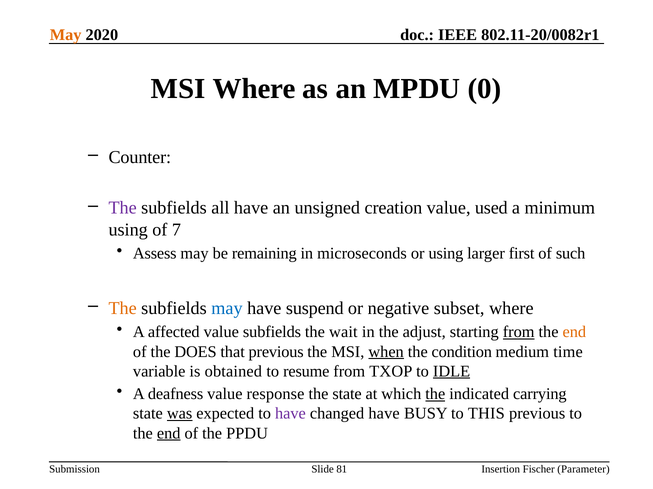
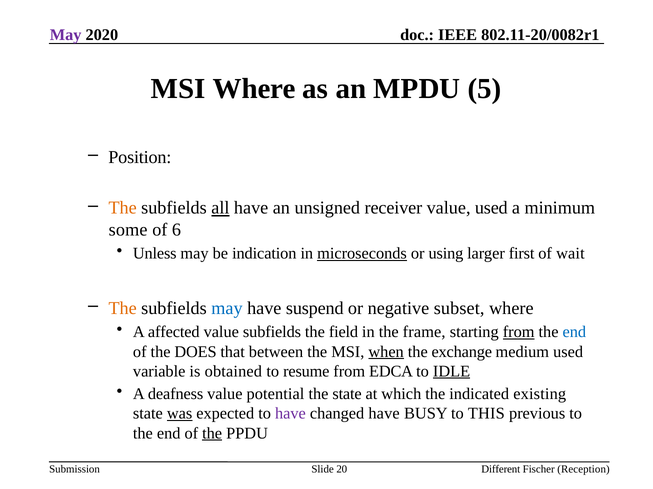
May at (66, 35) colour: orange -> purple
0: 0 -> 5
Counter: Counter -> Position
The at (123, 208) colour: purple -> orange
all underline: none -> present
creation: creation -> receiver
using at (128, 230): using -> some
7: 7 -> 6
Assess: Assess -> Unless
remaining: remaining -> indication
microseconds underline: none -> present
such: such -> wait
wait: wait -> field
adjust: adjust -> frame
end at (574, 333) colour: orange -> blue
that previous: previous -> between
condition: condition -> exchange
medium time: time -> used
TXOP: TXOP -> EDCA
response: response -> potential
the at (435, 395) underline: present -> none
carrying: carrying -> existing
end at (169, 434) underline: present -> none
the at (212, 434) underline: none -> present
81: 81 -> 20
Insertion: Insertion -> Different
Parameter: Parameter -> Reception
